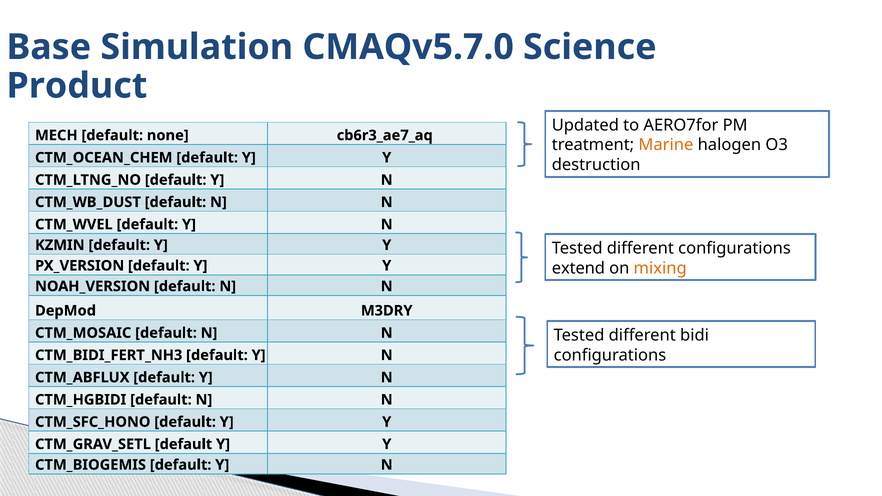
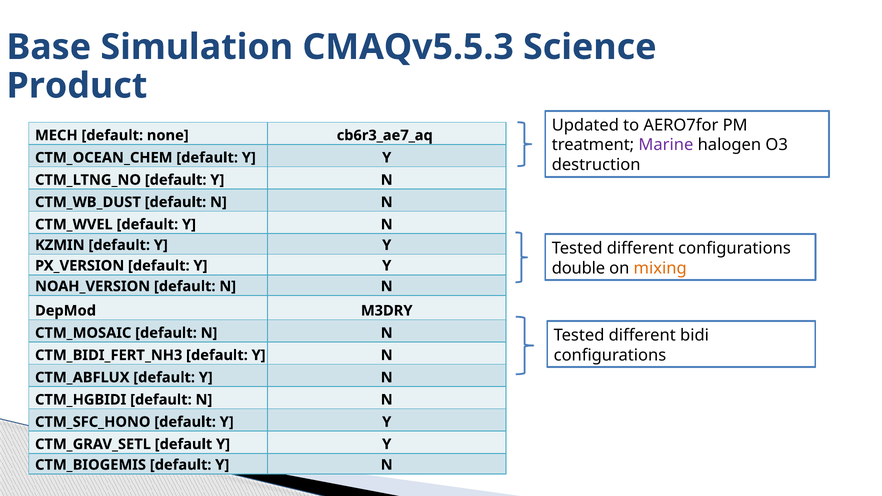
CMAQv5.7.0: CMAQv5.7.0 -> CMAQv5.5.3
Marine colour: orange -> purple
extend: extend -> double
